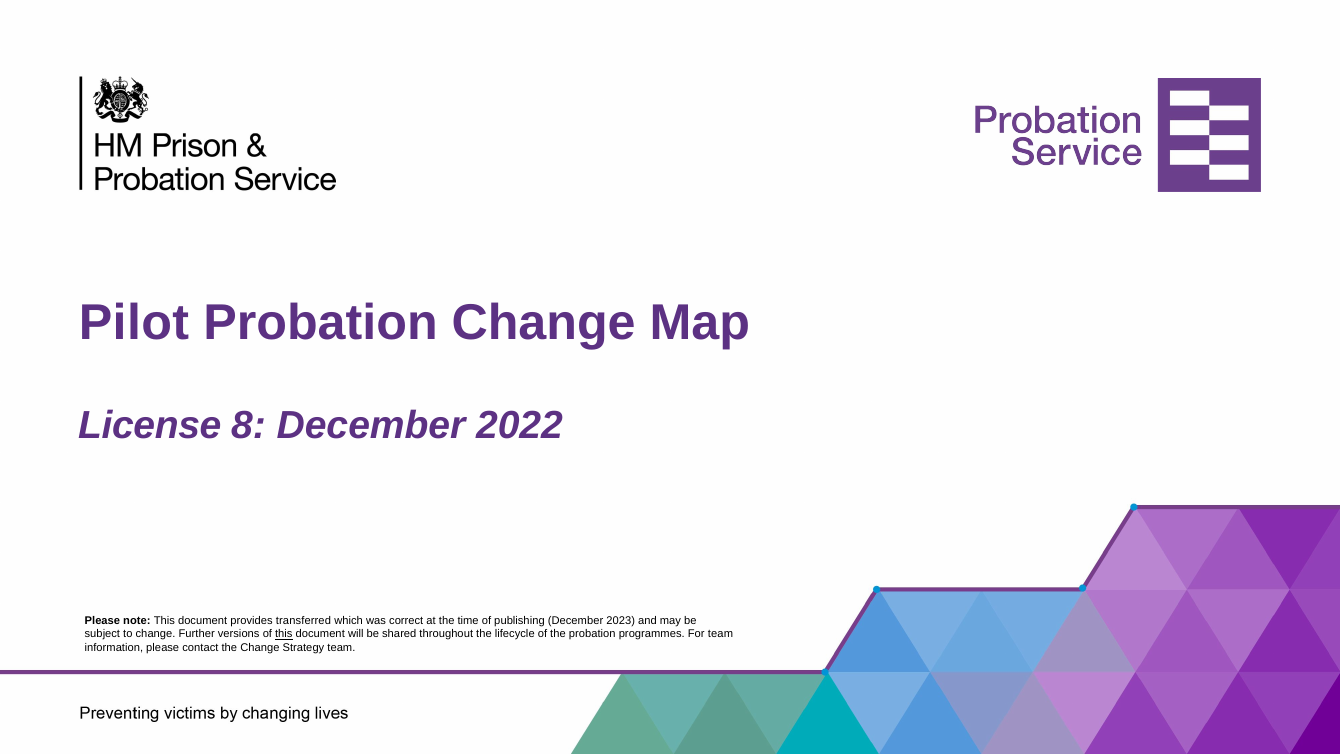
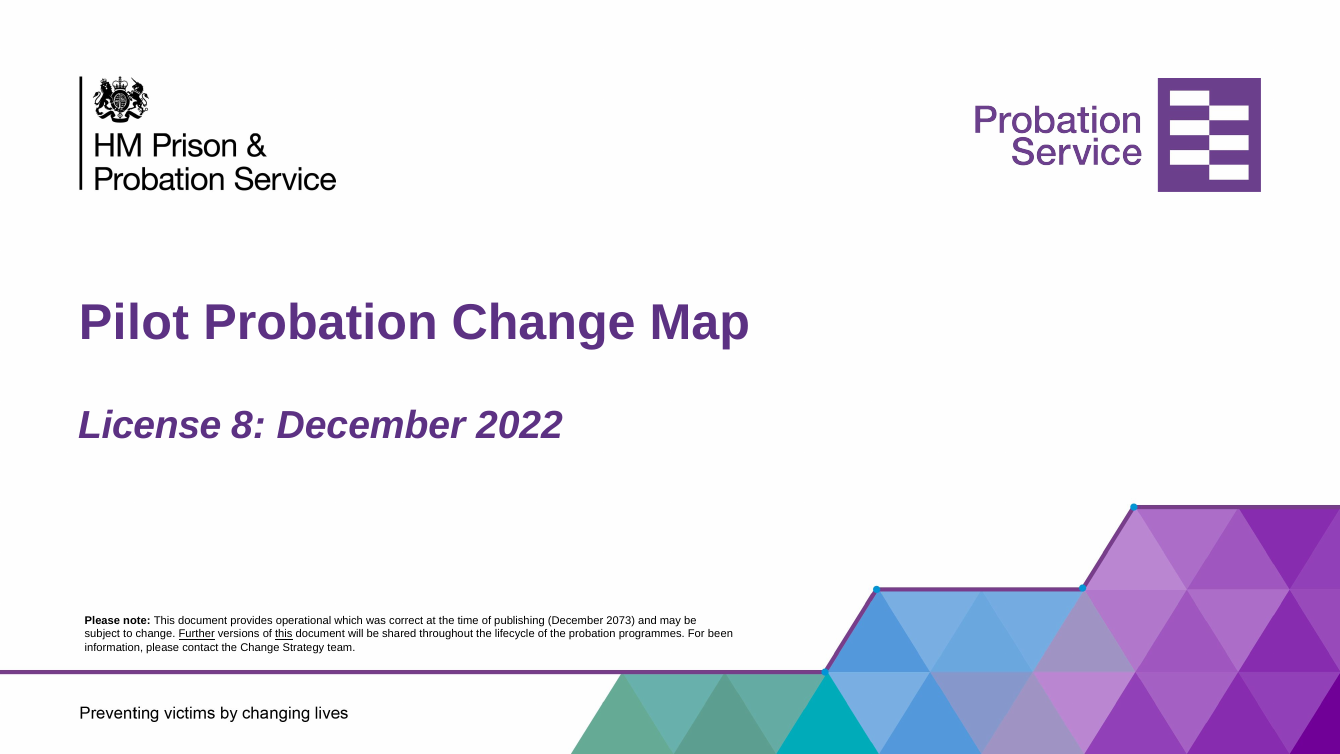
transferred: transferred -> operational
2023: 2023 -> 2073
Further underline: none -> present
For team: team -> been
